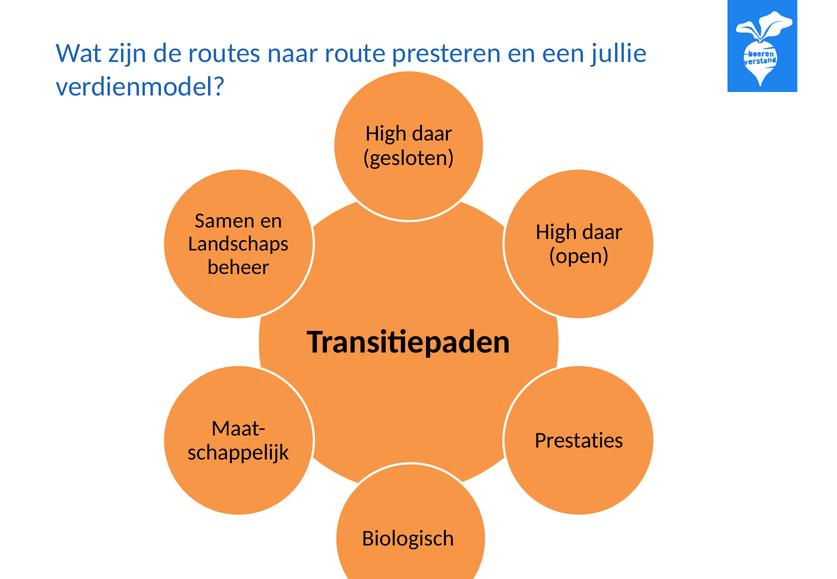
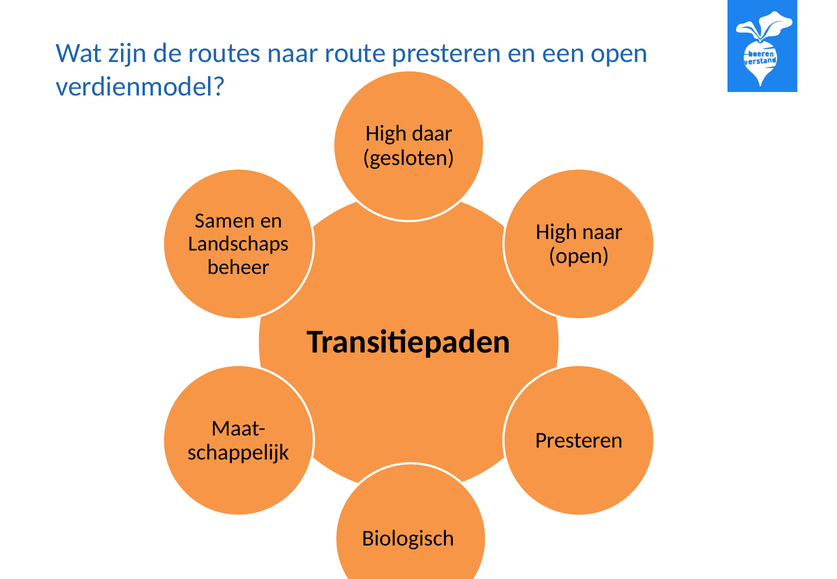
een jullie: jullie -> open
daar at (602, 232): daar -> naar
Prestaties at (579, 441): Prestaties -> Presteren
